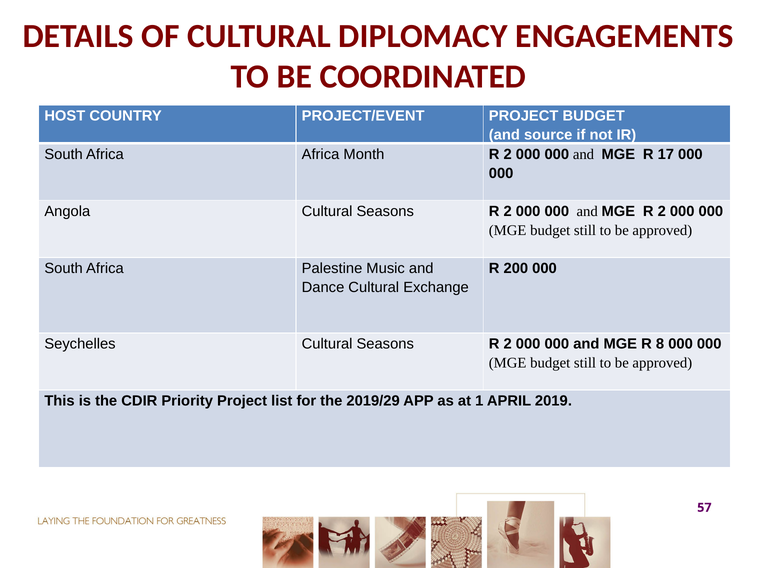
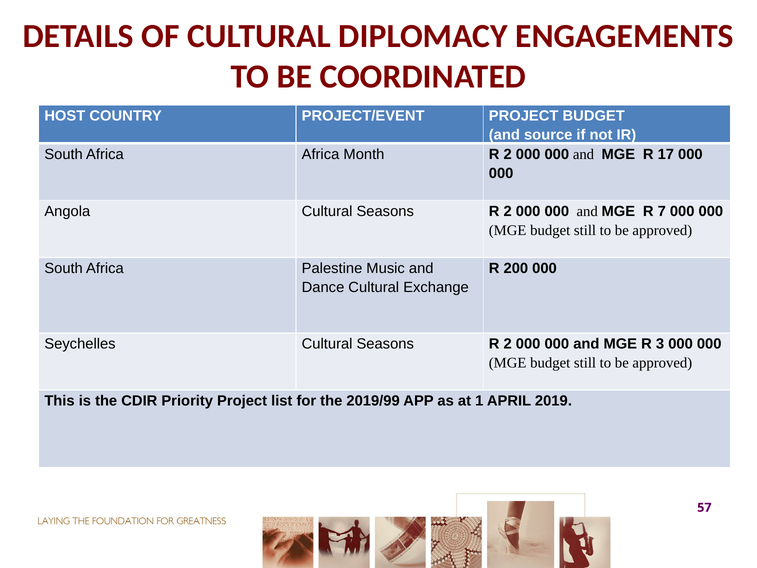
MGE R 2: 2 -> 7
8: 8 -> 3
2019/29: 2019/29 -> 2019/99
